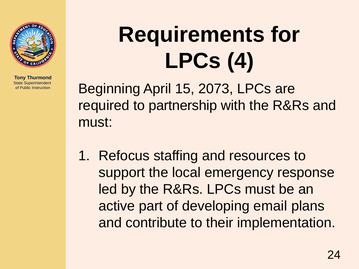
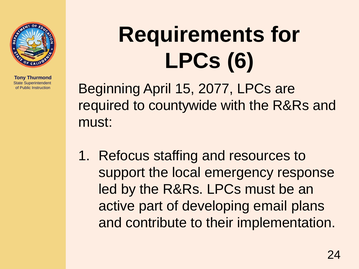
4: 4 -> 6
2073: 2073 -> 2077
partnership: partnership -> countywide
